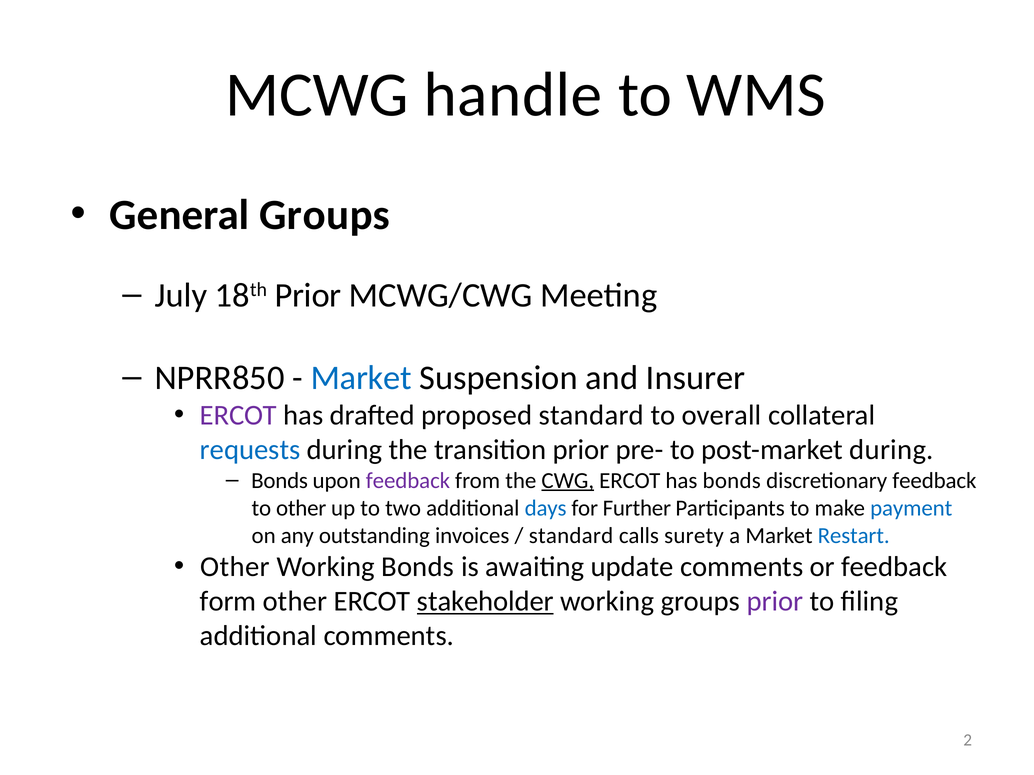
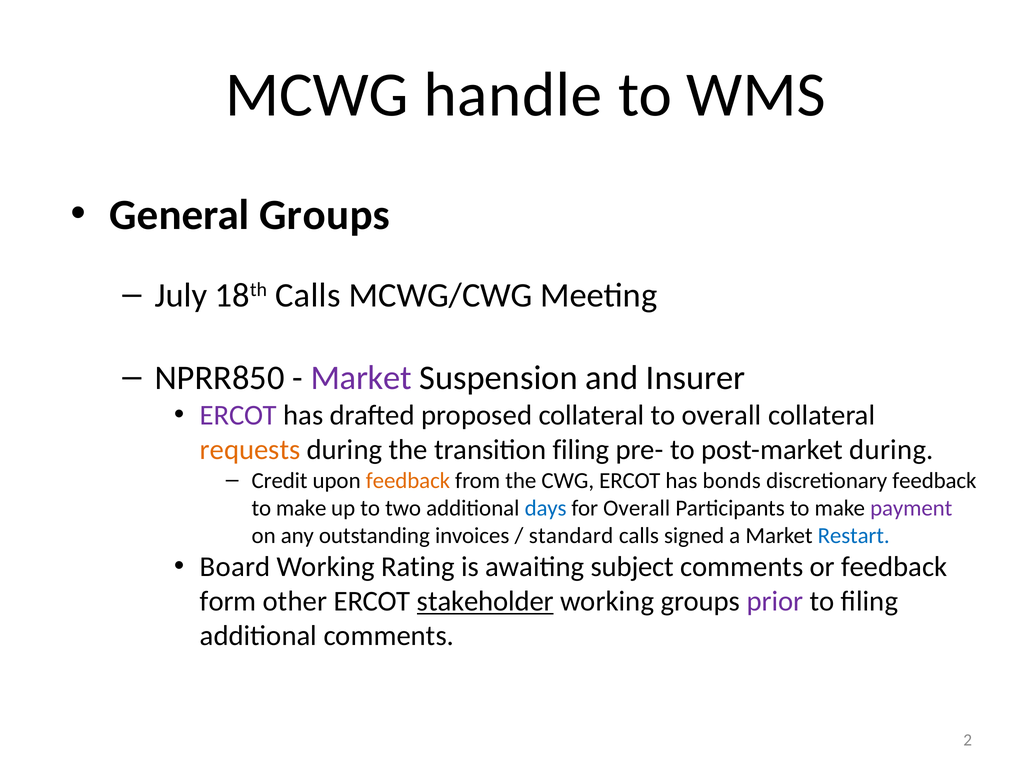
18th Prior: Prior -> Calls
Market at (361, 378) colour: blue -> purple
proposed standard: standard -> collateral
requests colour: blue -> orange
transition prior: prior -> filing
Bonds at (280, 481): Bonds -> Credit
feedback at (408, 481) colour: purple -> orange
CWG underline: present -> none
other at (301, 508): other -> make
for Further: Further -> Overall
payment colour: blue -> purple
surety: surety -> signed
Other at (235, 567): Other -> Board
Working Bonds: Bonds -> Rating
update: update -> subject
